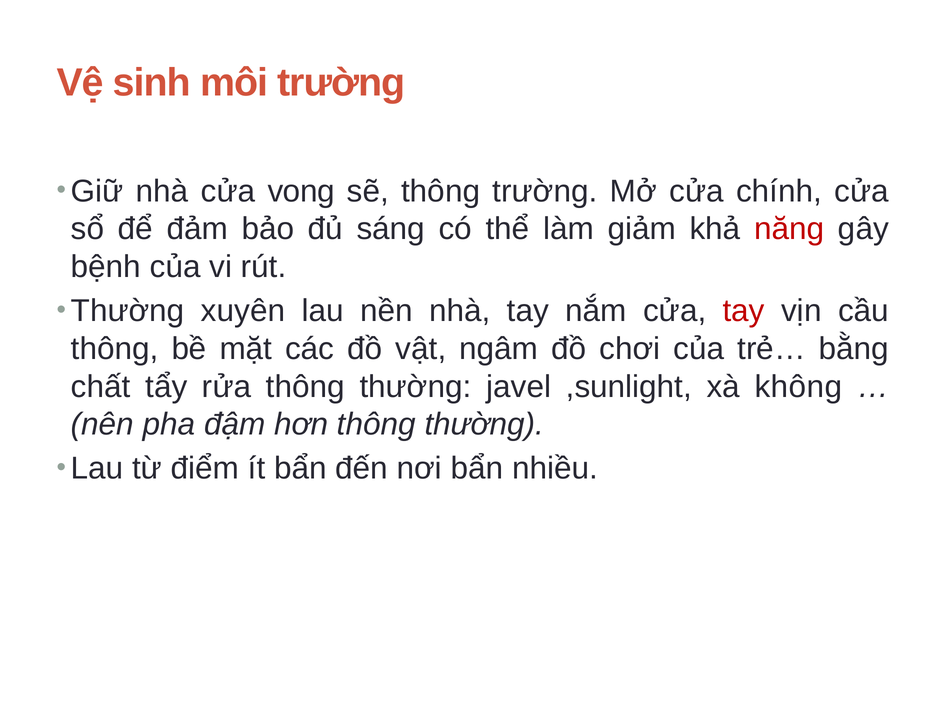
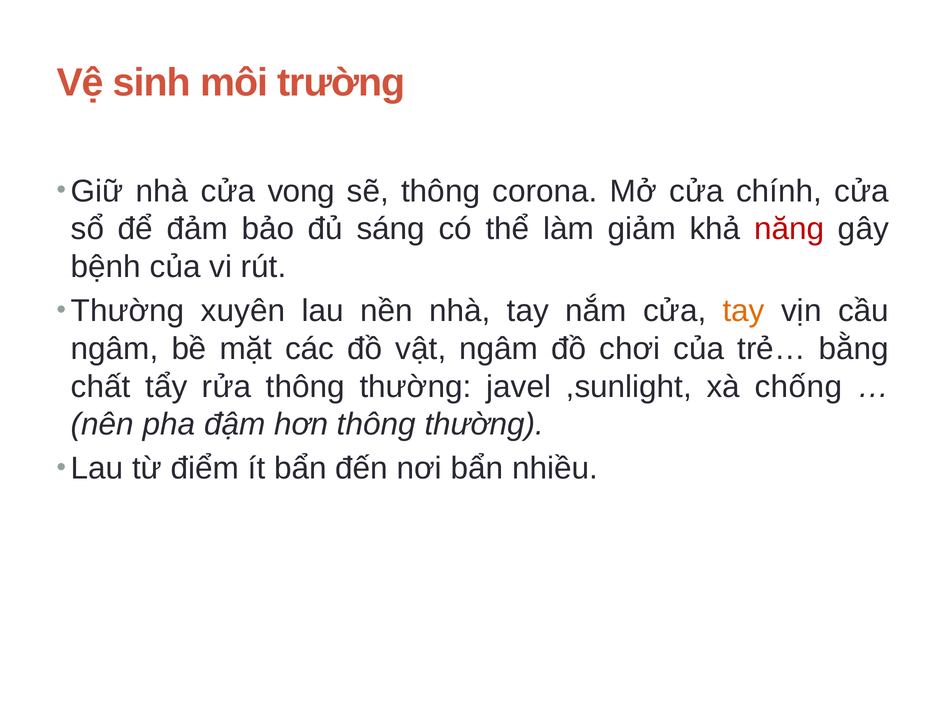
thông trường: trường -> corona
tay at (744, 311) colour: red -> orange
thông at (115, 349): thông -> ngâm
không: không -> chống
